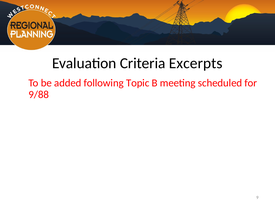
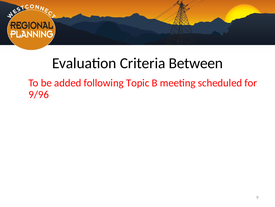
Excerpts: Excerpts -> Between
9/88: 9/88 -> 9/96
